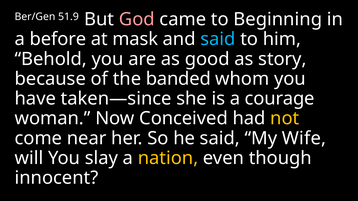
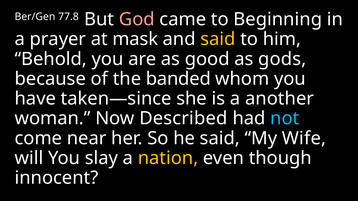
51.9: 51.9 -> 77.8
before: before -> prayer
said at (218, 39) colour: light blue -> yellow
story: story -> gods
courage: courage -> another
Conceived: Conceived -> Described
not colour: yellow -> light blue
